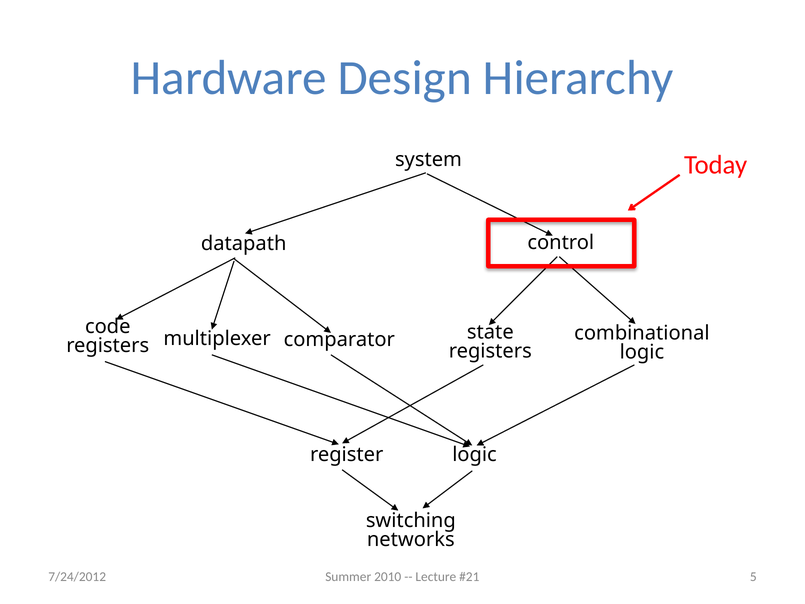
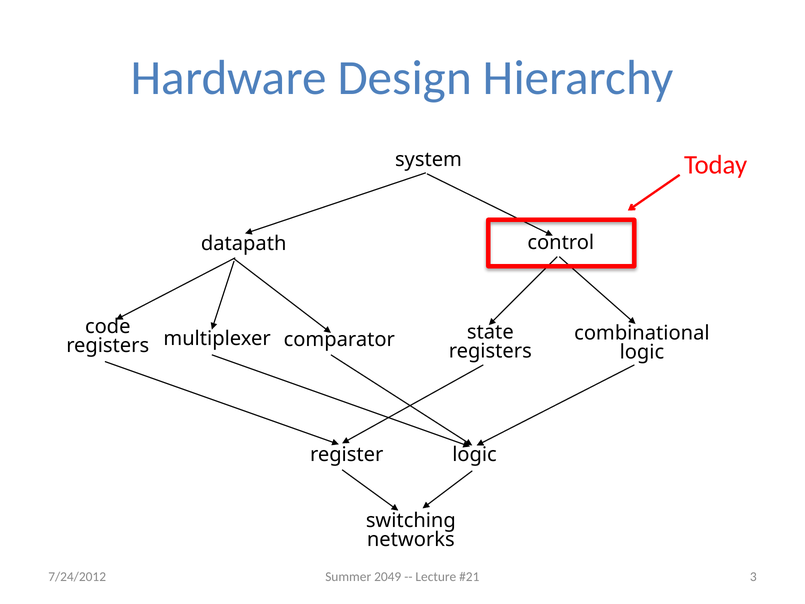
2010: 2010 -> 2049
5: 5 -> 3
